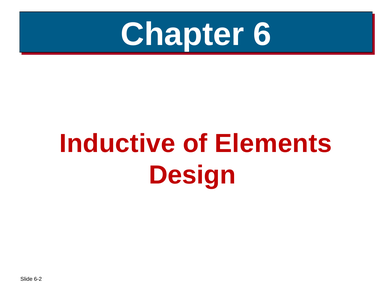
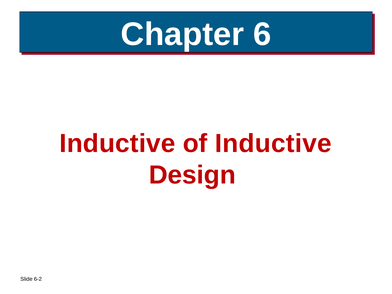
of Elements: Elements -> Inductive
